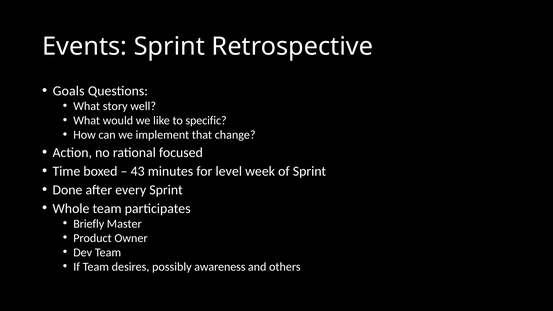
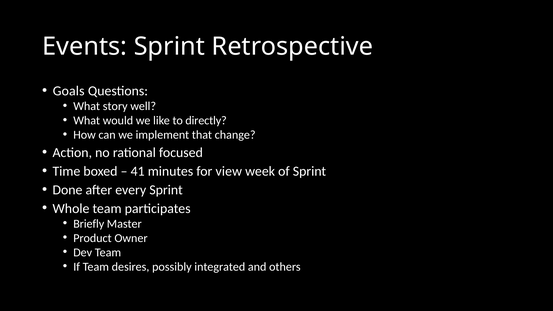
specific: specific -> directly
43: 43 -> 41
level: level -> view
awareness: awareness -> integrated
